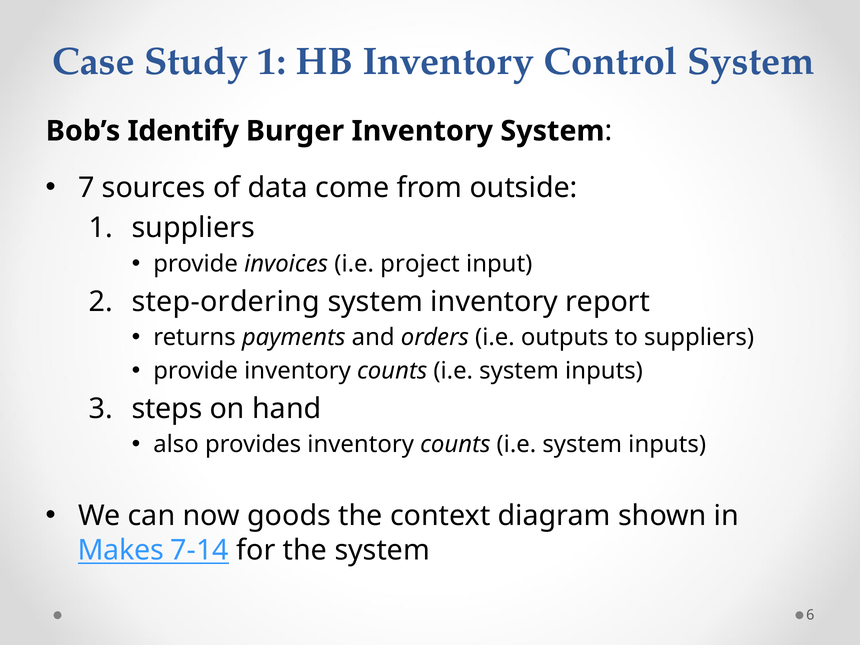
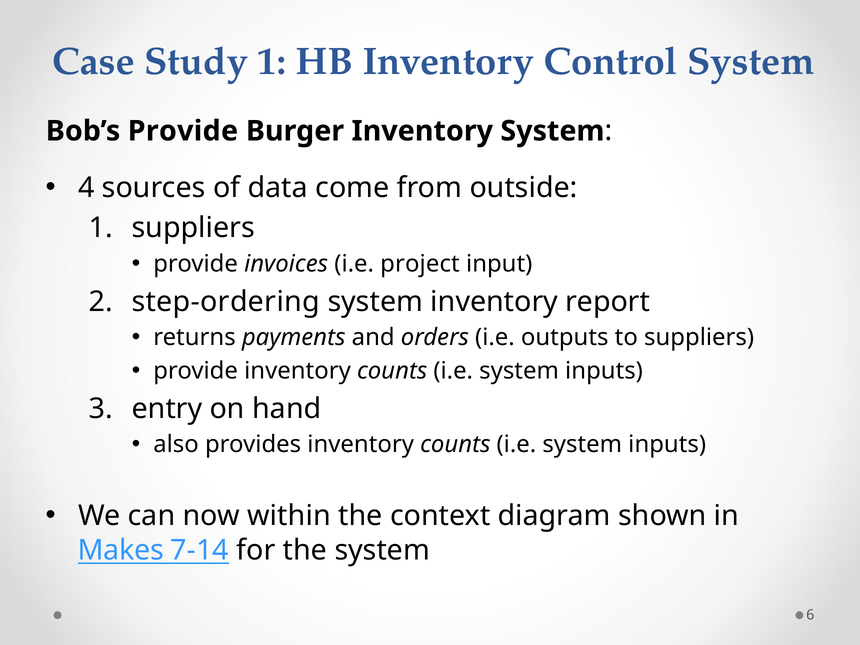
Bob’s Identify: Identify -> Provide
7: 7 -> 4
steps: steps -> entry
goods: goods -> within
